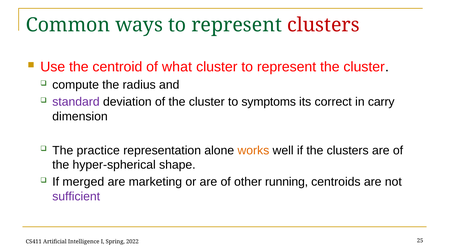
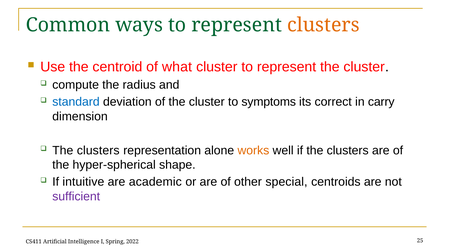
clusters at (323, 25) colour: red -> orange
standard colour: purple -> blue
practice at (98, 151): practice -> clusters
merged: merged -> intuitive
marketing: marketing -> academic
running: running -> special
